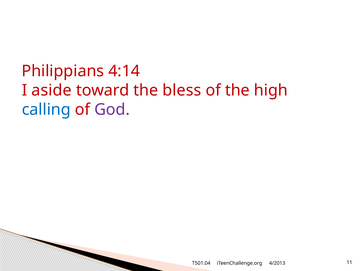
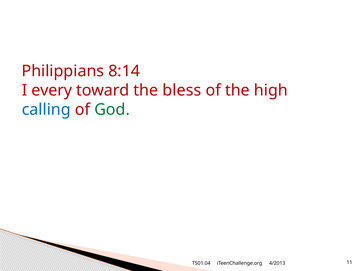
4:14: 4:14 -> 8:14
aside: aside -> every
God colour: purple -> green
